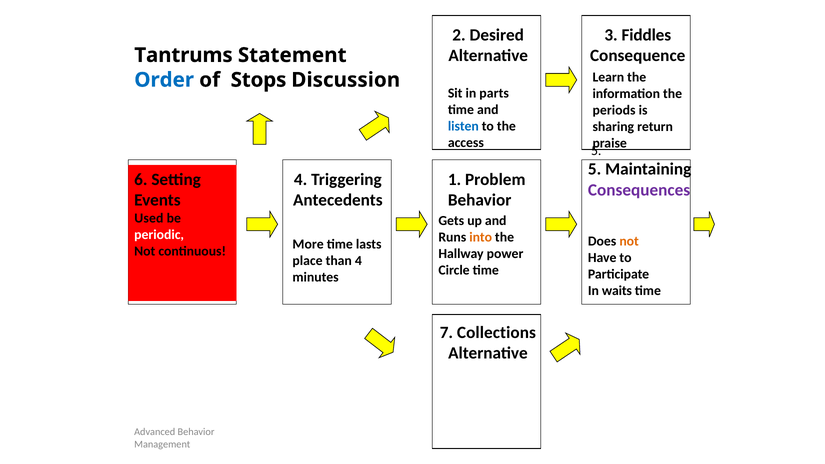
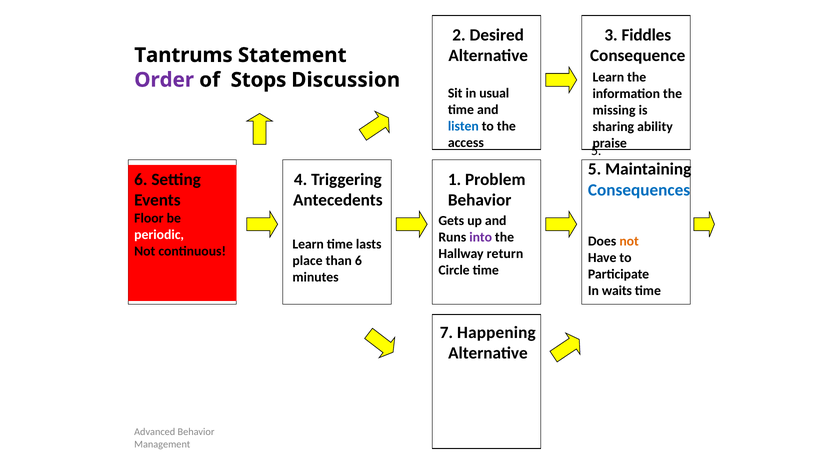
Order colour: blue -> purple
parts: parts -> usual
periods: periods -> missing
return: return -> ability
Consequences colour: purple -> blue
Used: Used -> Floor
into colour: orange -> purple
More at (308, 244): More -> Learn
power: power -> return
than 4: 4 -> 6
Collections: Collections -> Happening
